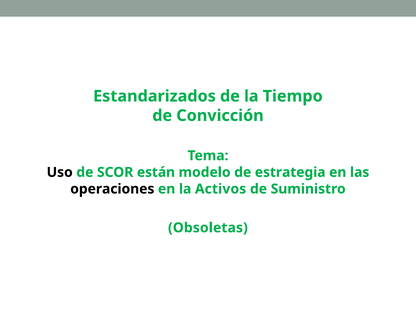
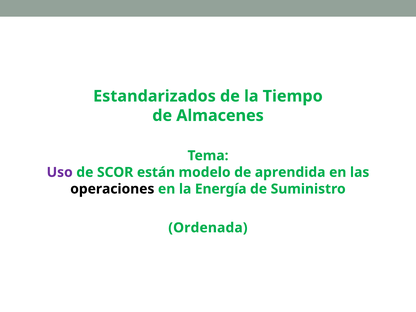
Convicción: Convicción -> Almacenes
Uso colour: black -> purple
estrategia: estrategia -> aprendida
Activos: Activos -> Energía
Obsoletas: Obsoletas -> Ordenada
